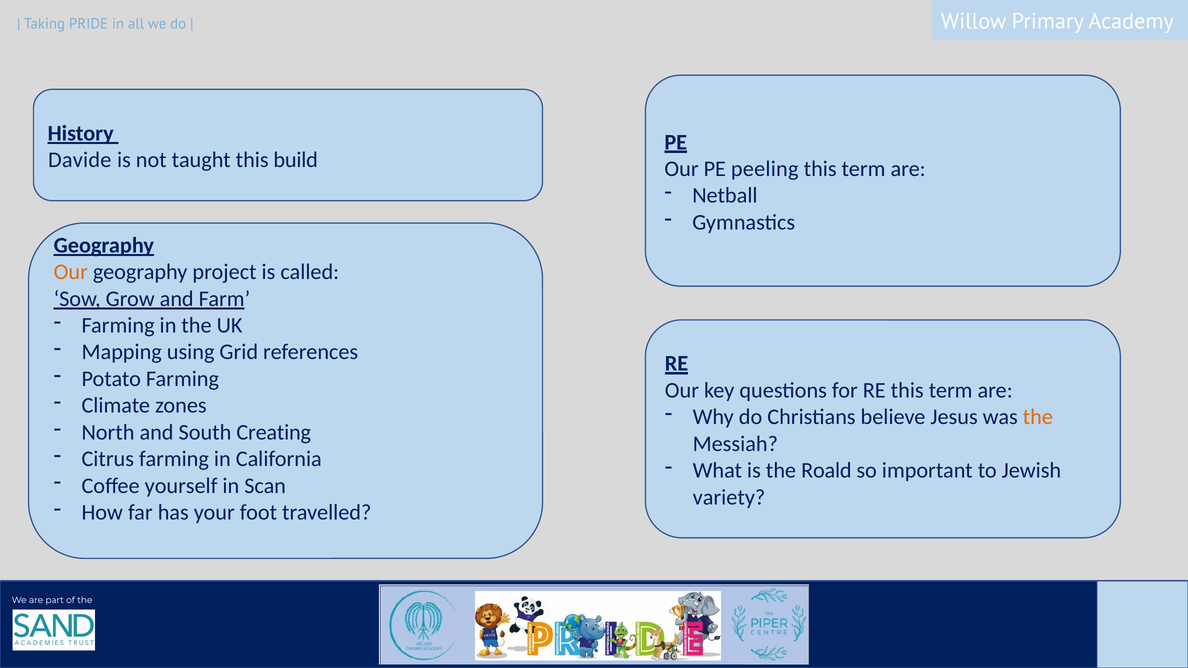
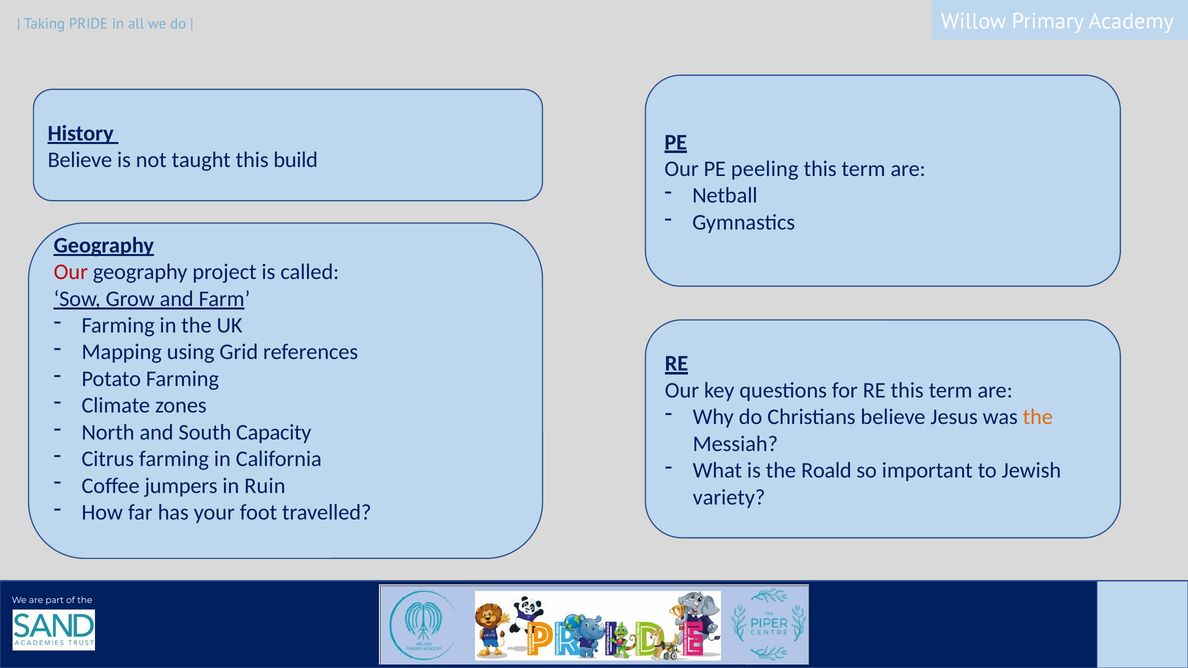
Davide at (80, 160): Davide -> Believe
Our at (71, 272) colour: orange -> red
Creating: Creating -> Capacity
yourself: yourself -> jumpers
Scan: Scan -> Ruin
